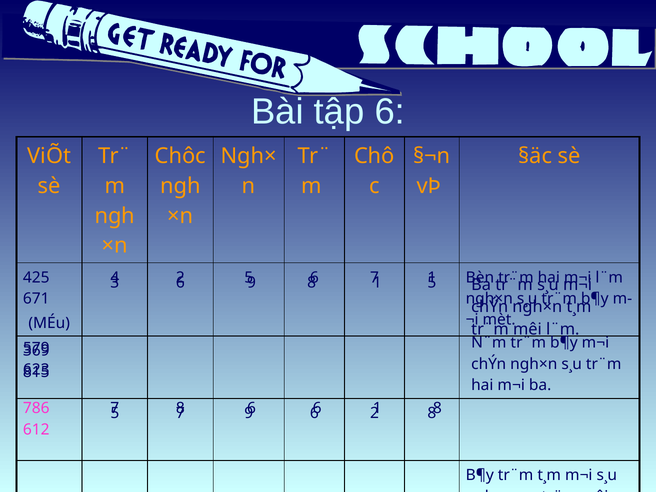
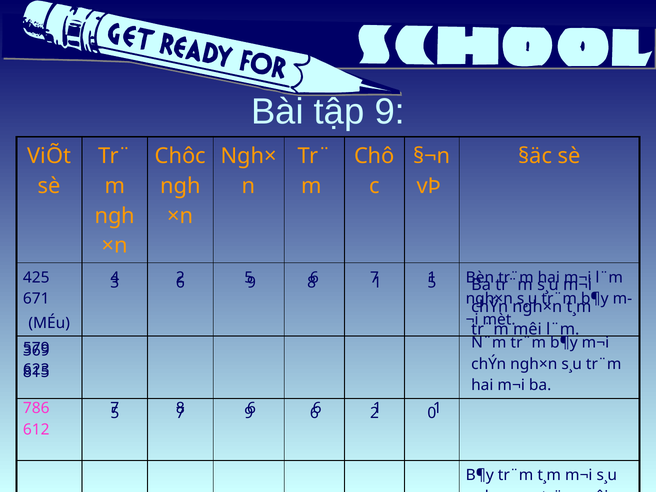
tập 6: 6 -> 9
8 at (437, 408): 8 -> 1
8 at (432, 413): 8 -> 0
